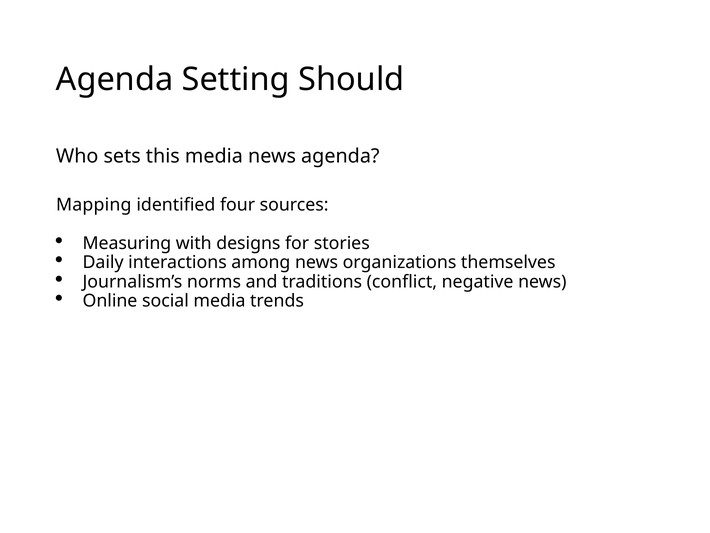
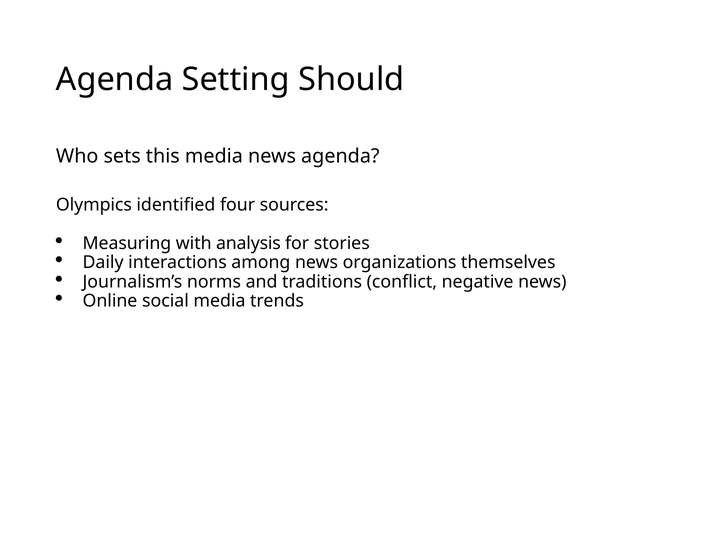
Mapping: Mapping -> Olympics
designs: designs -> analysis
